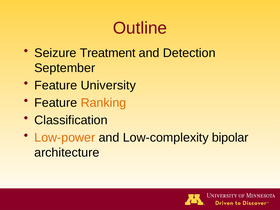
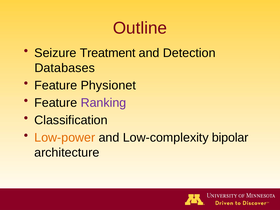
September: September -> Databases
University: University -> Physionet
Ranking colour: orange -> purple
